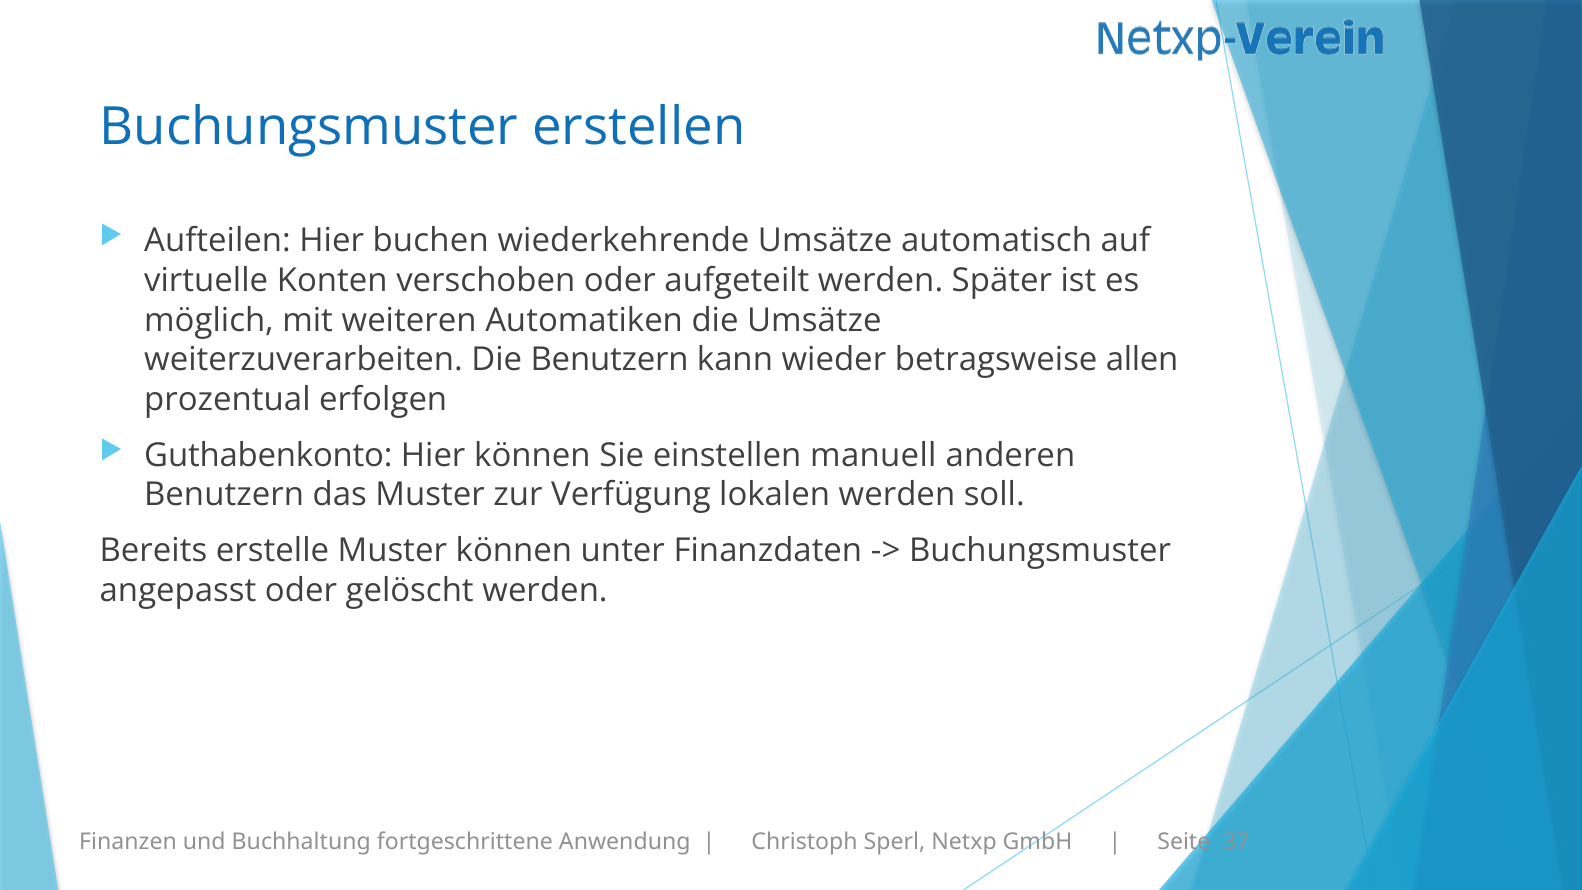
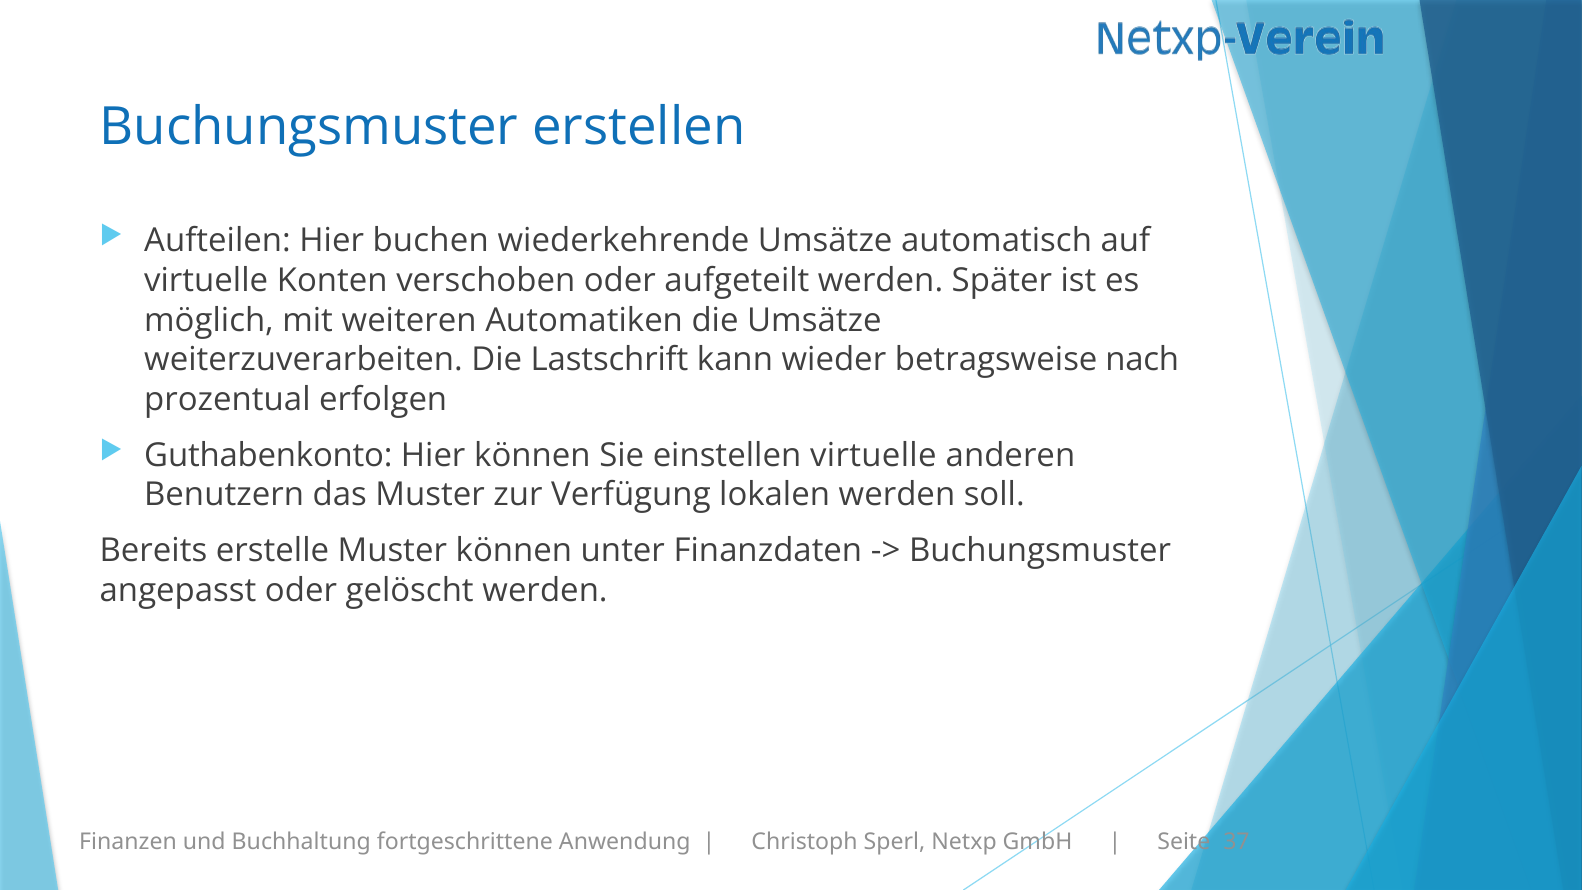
Die Benutzern: Benutzern -> Lastschrift
allen: allen -> nach
einstellen manuell: manuell -> virtuelle
